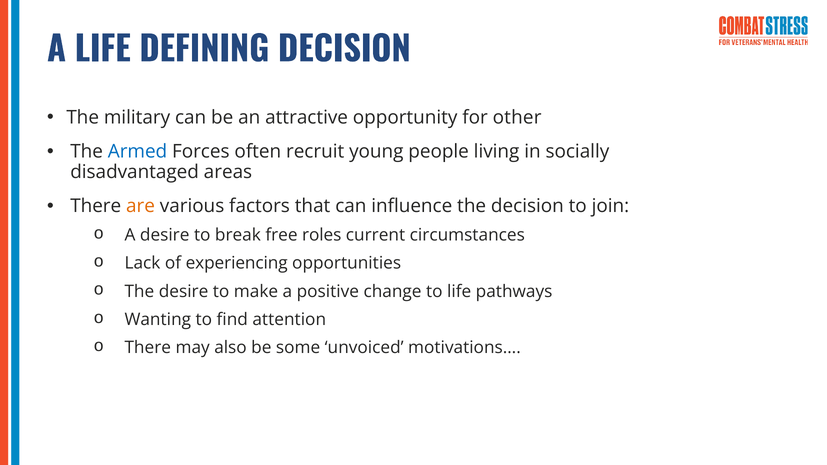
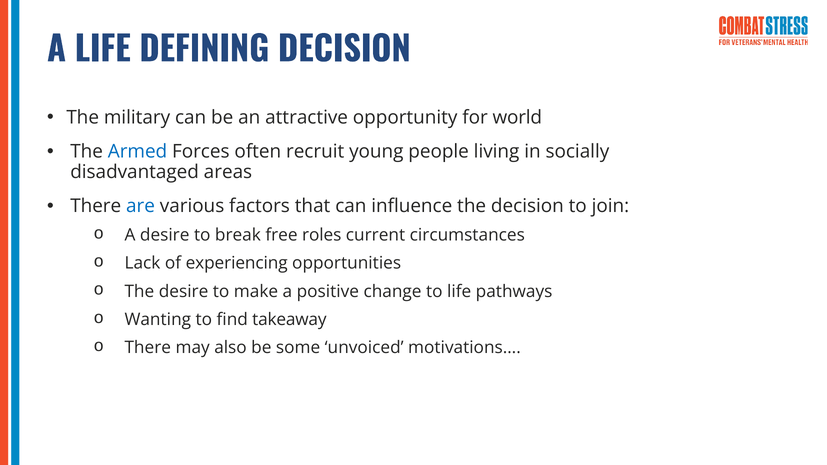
other: other -> world
are colour: orange -> blue
attention: attention -> takeaway
